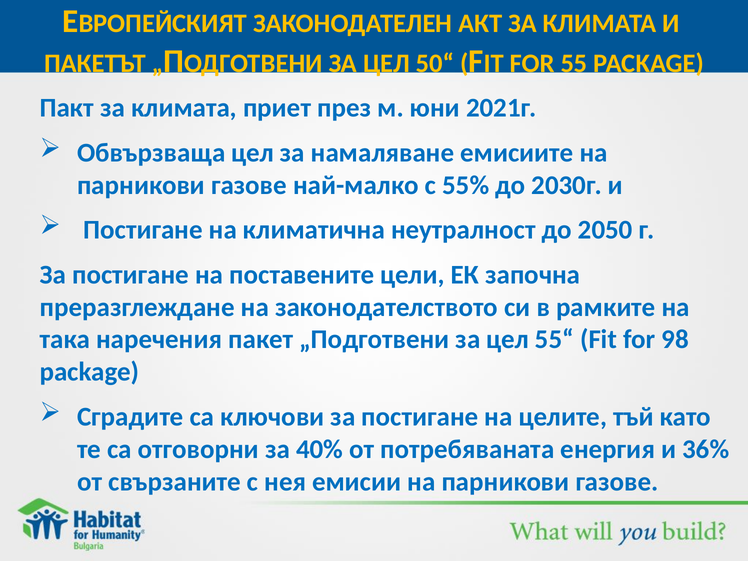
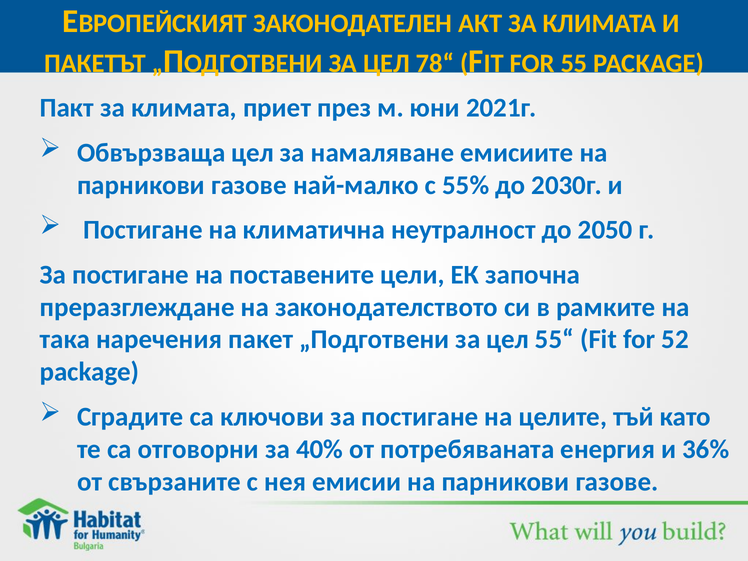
50“: 50“ -> 78“
98: 98 -> 52
